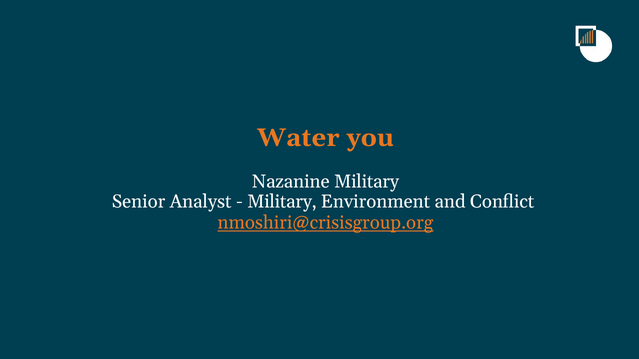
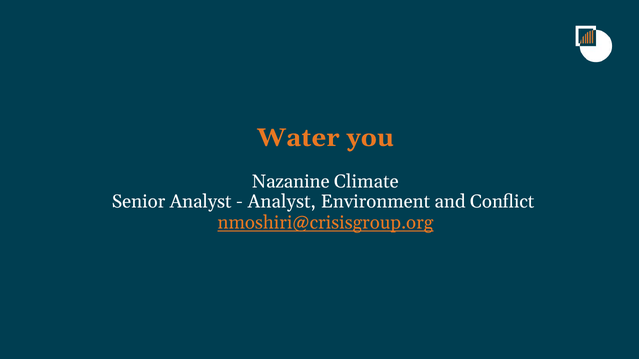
Nazanine Military: Military -> Climate
Military at (282, 202): Military -> Analyst
